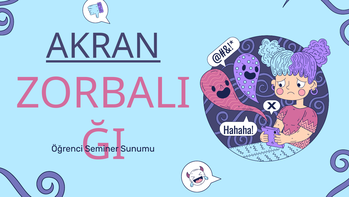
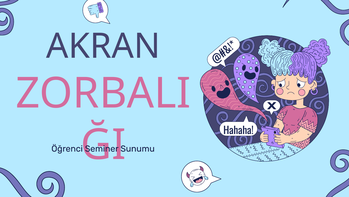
AKRAN underline: present -> none
